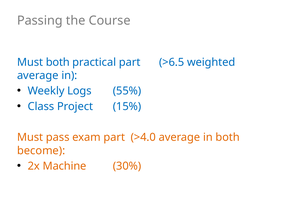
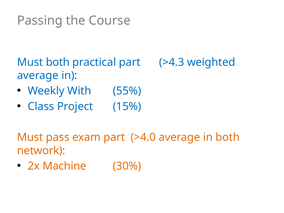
>6.5: >6.5 -> >4.3
Logs: Logs -> With
become: become -> network
